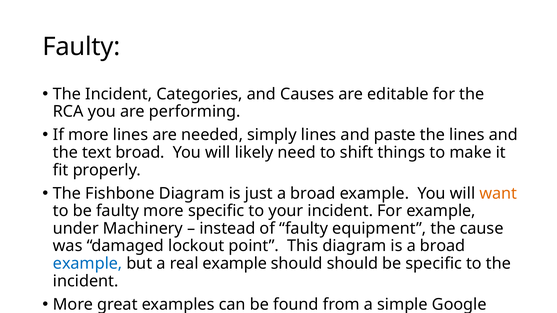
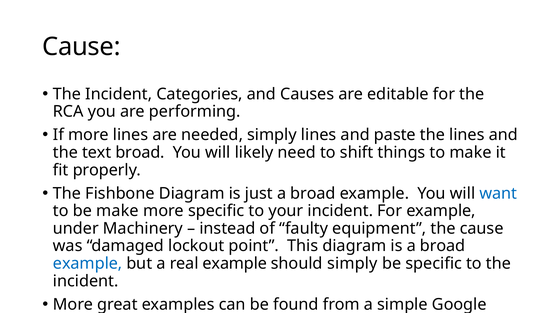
Faulty at (81, 47): Faulty -> Cause
want colour: orange -> blue
be faulty: faulty -> make
should should: should -> simply
